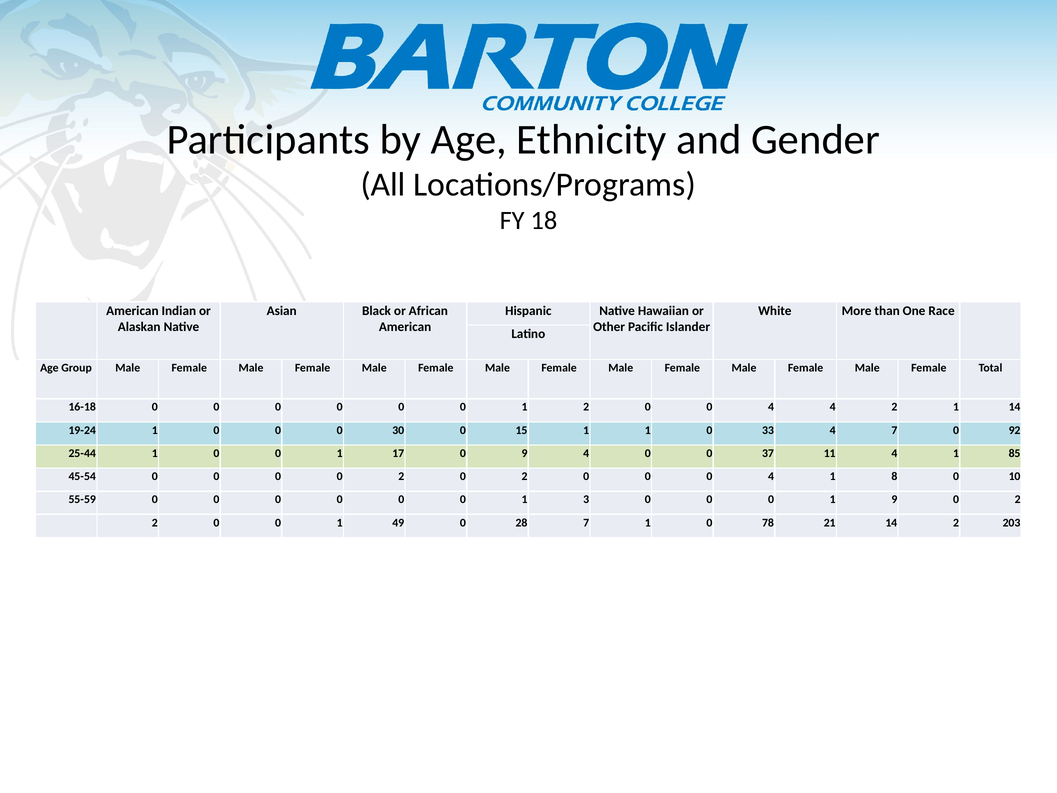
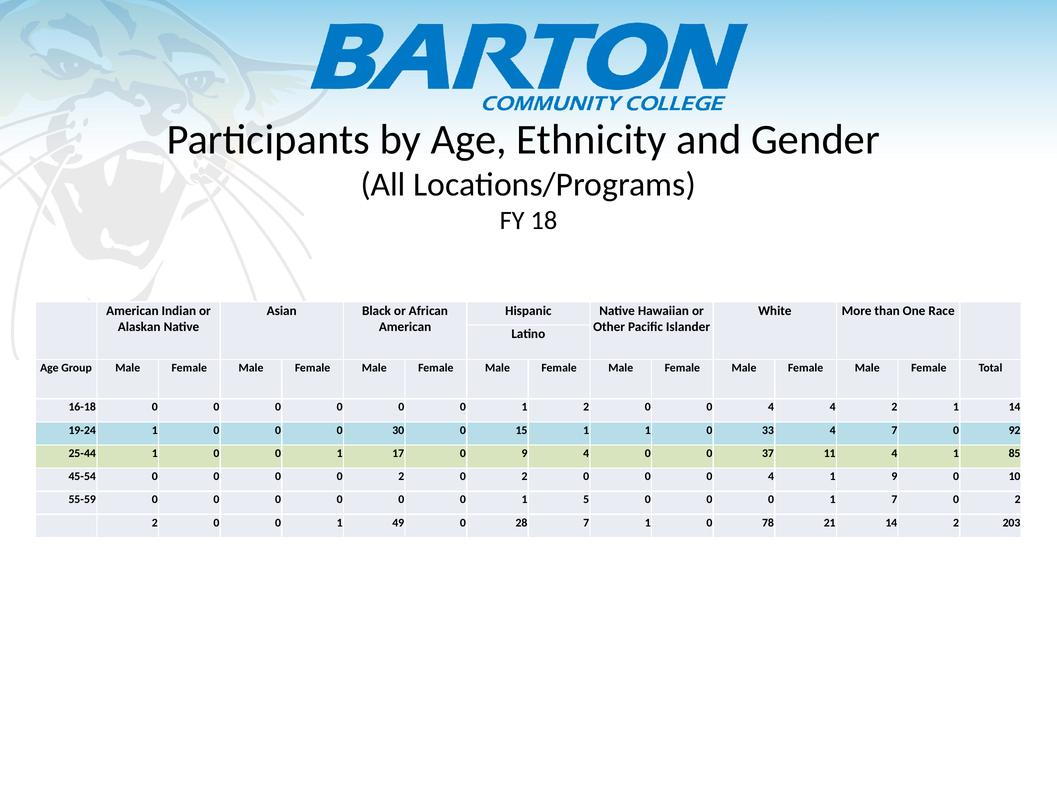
1 8: 8 -> 9
3: 3 -> 5
1 9: 9 -> 7
